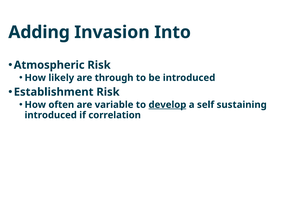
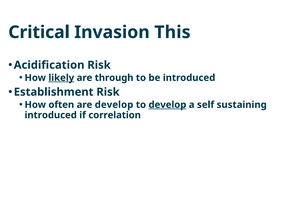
Adding: Adding -> Critical
Into: Into -> This
Atmospheric: Atmospheric -> Acidification
likely underline: none -> present
are variable: variable -> develop
